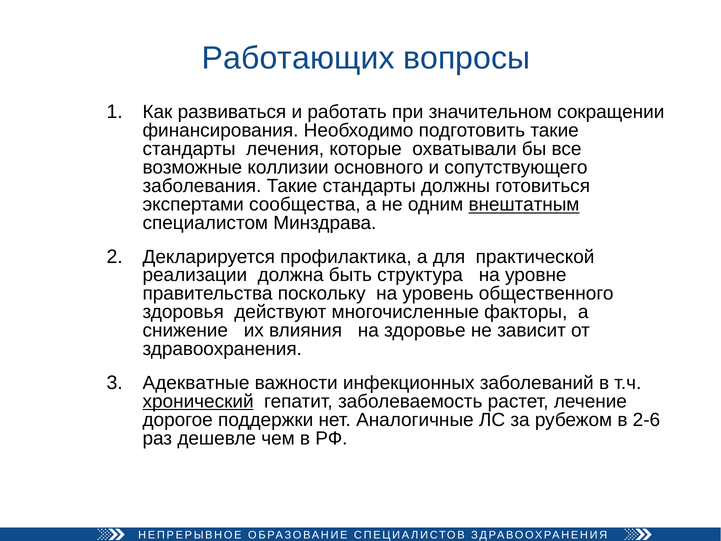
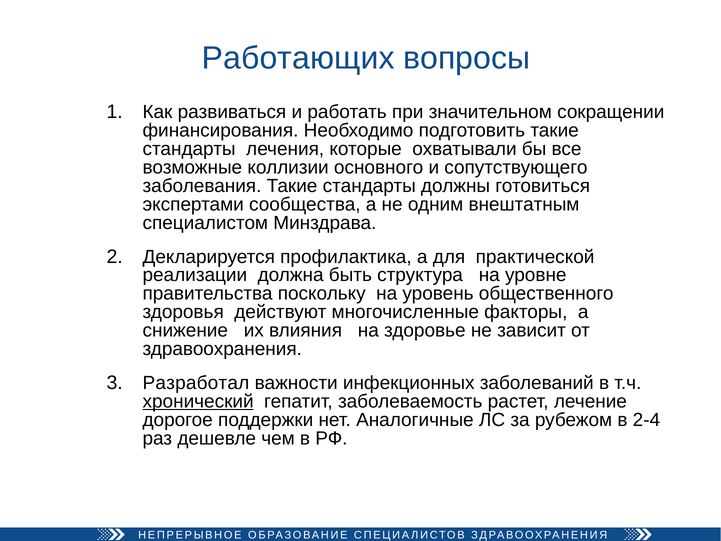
внештатным underline: present -> none
Адекватные: Адекватные -> Разработал
2-6: 2-6 -> 2-4
